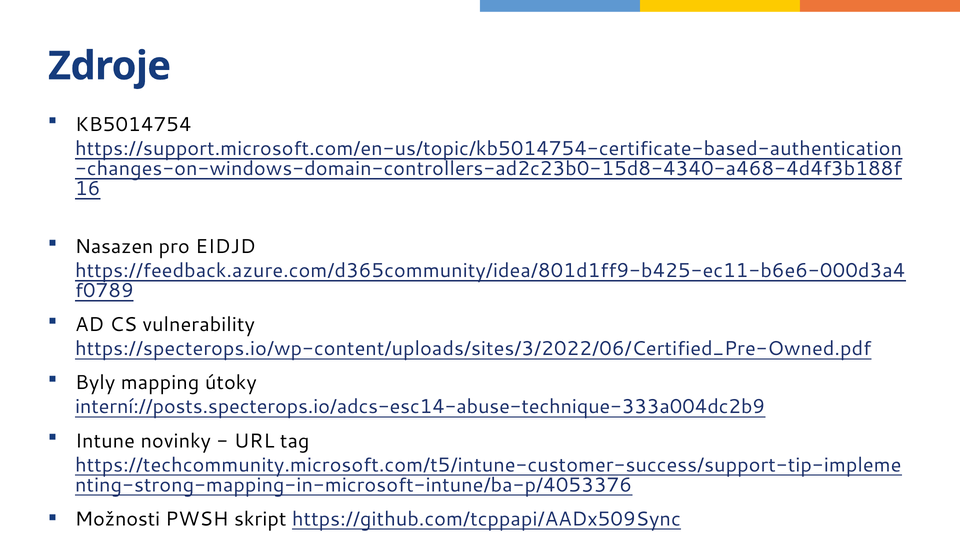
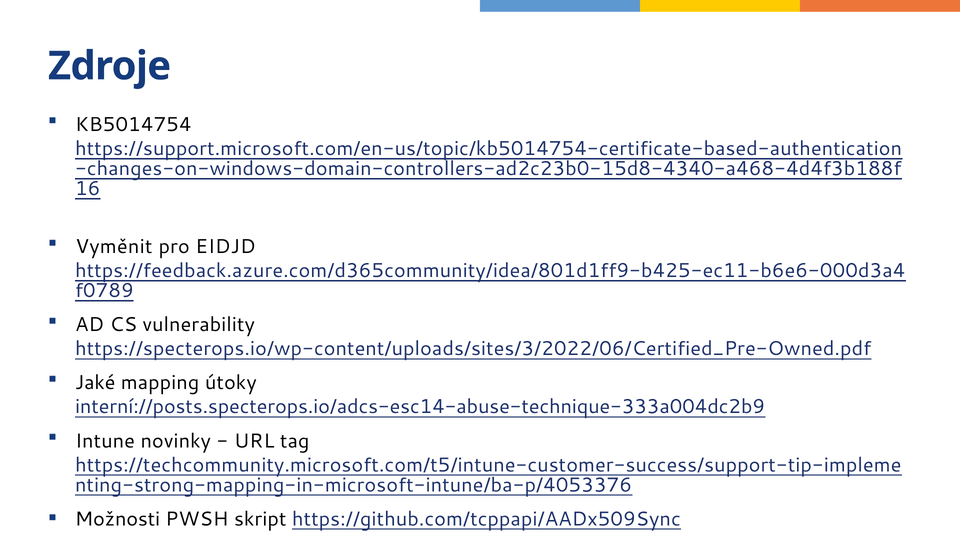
Nasazen: Nasazen -> Vyměnit
Byly: Byly -> Jaké
